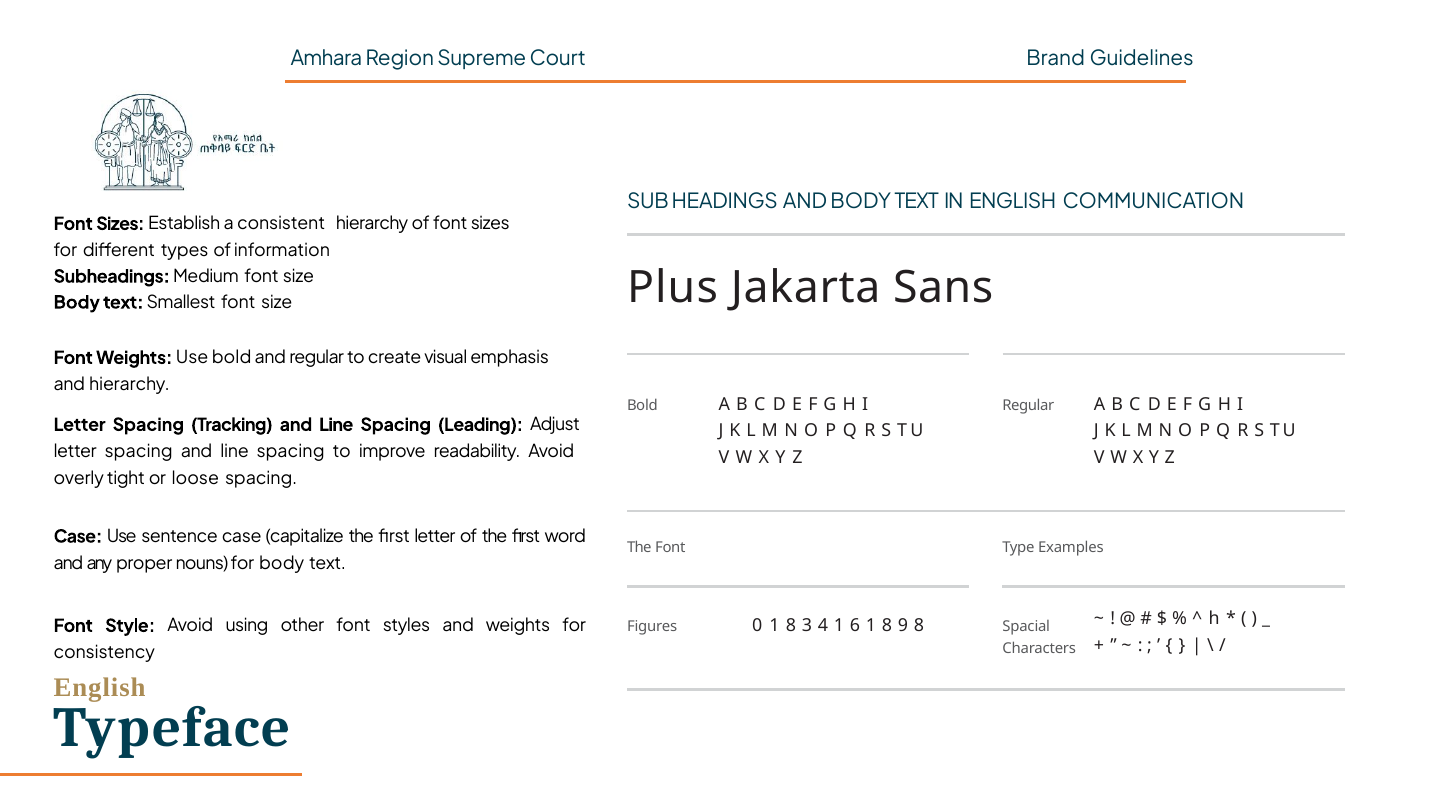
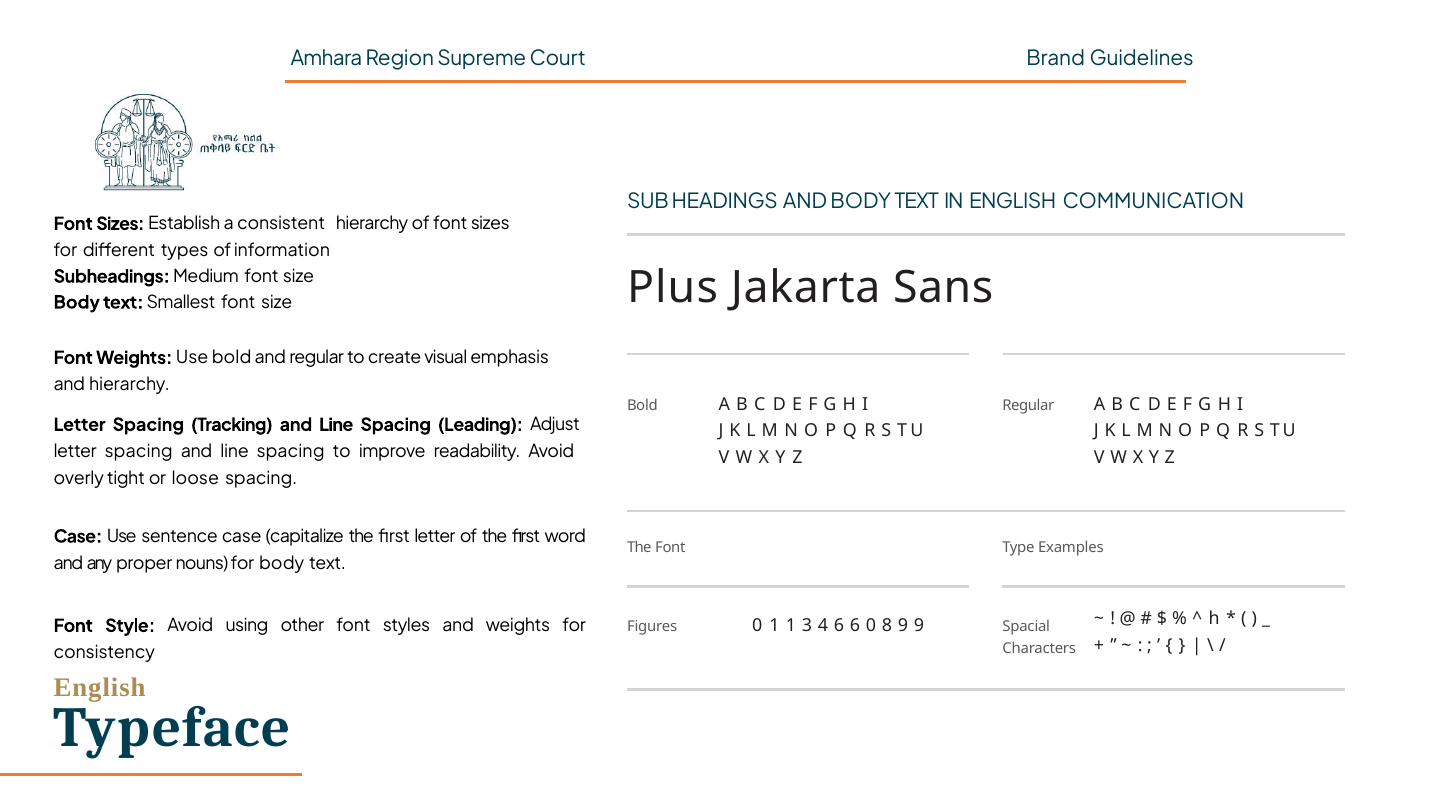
0 1 8: 8 -> 1
4 1: 1 -> 6
6 1: 1 -> 0
9 8: 8 -> 9
